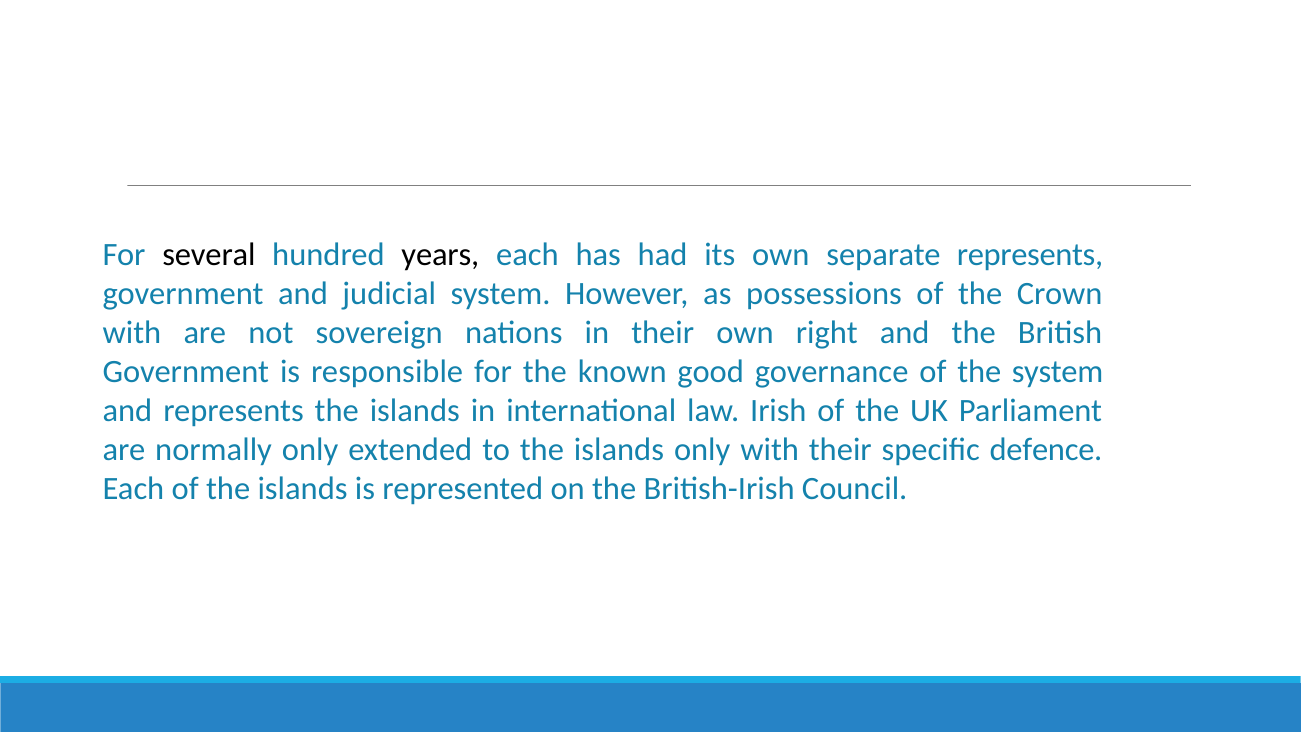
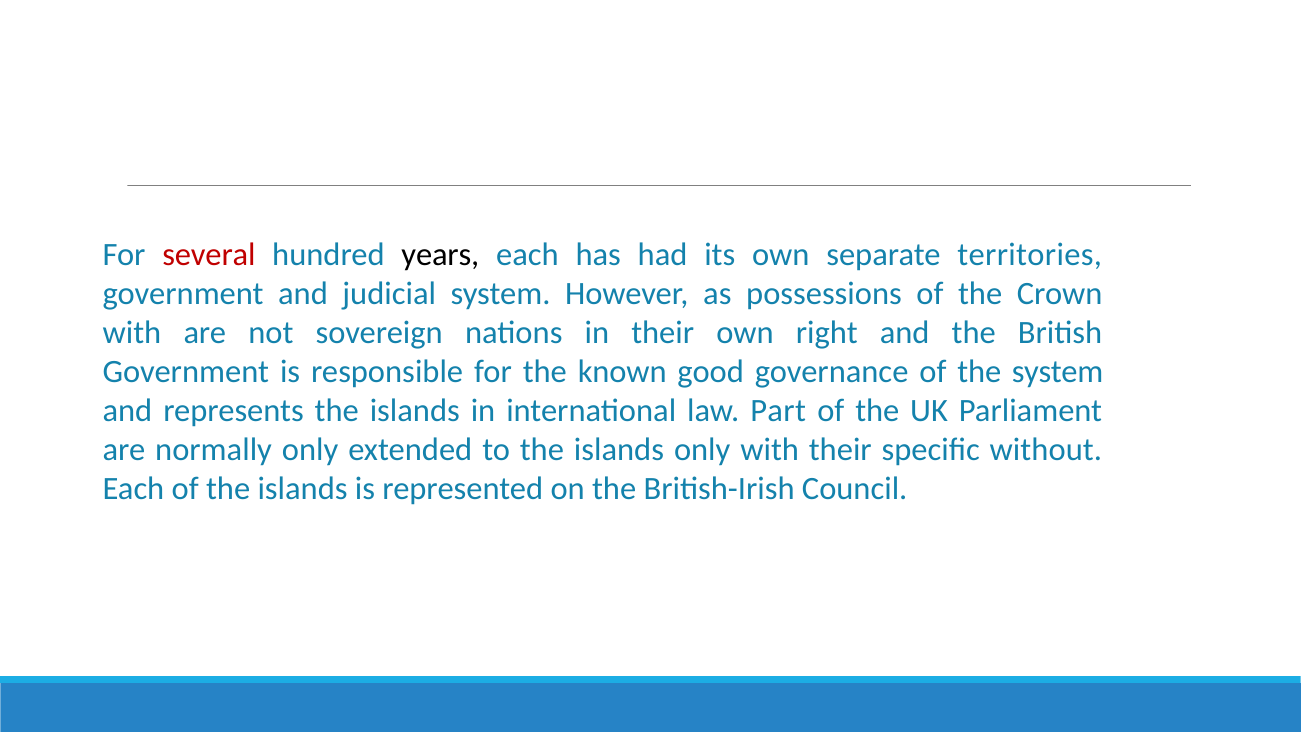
several colour: black -> red
separate represents: represents -> territories
Irish: Irish -> Part
defence: defence -> without
